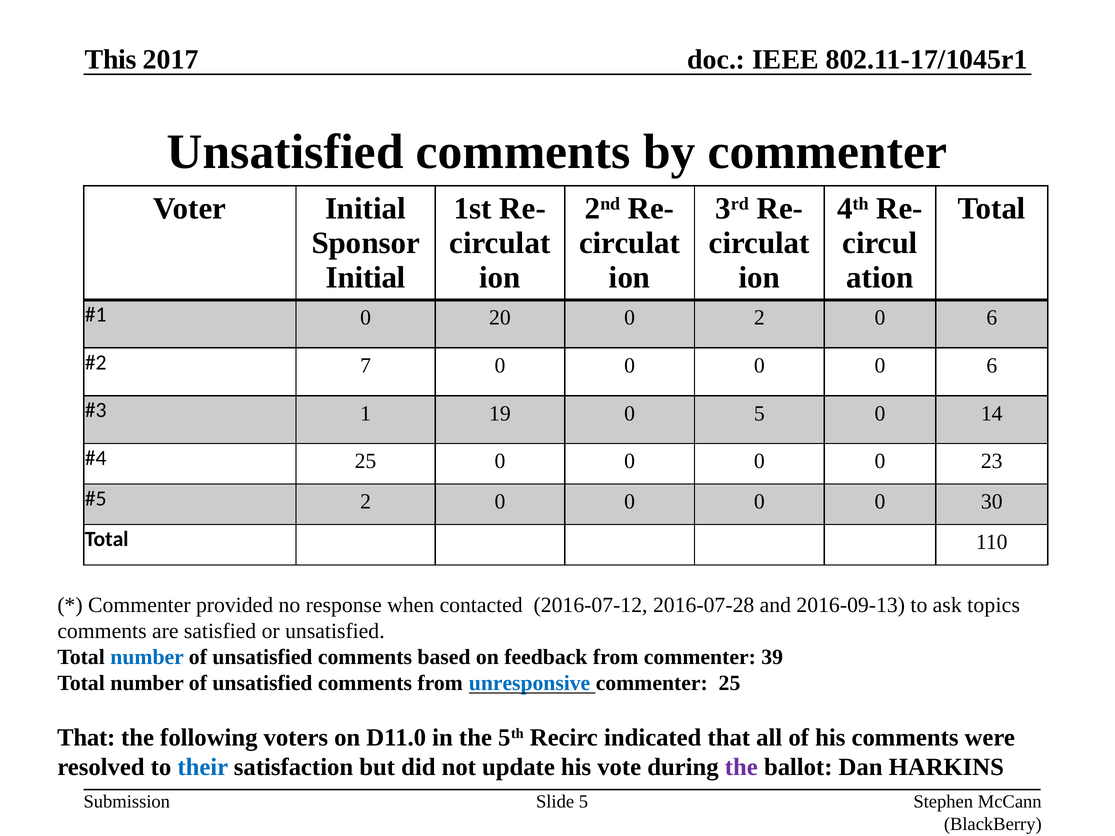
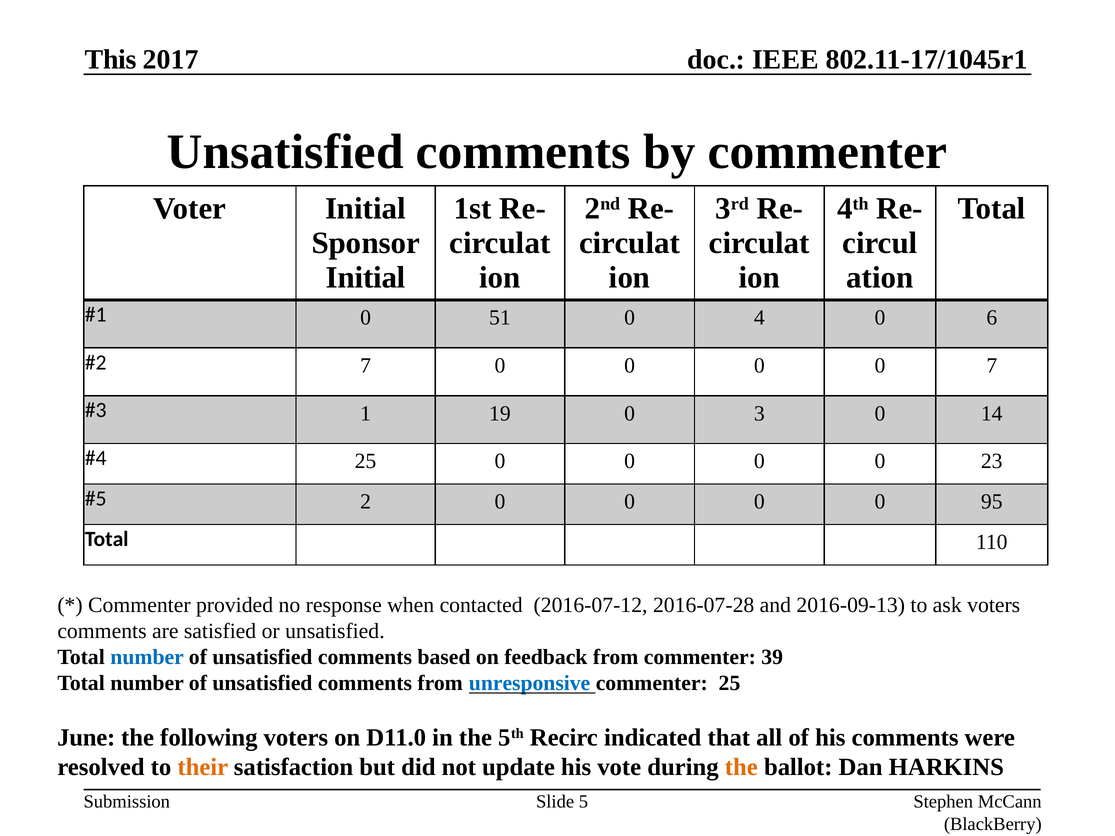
20: 20 -> 51
0 2: 2 -> 4
0 0 6: 6 -> 7
0 5: 5 -> 3
30: 30 -> 95
ask topics: topics -> voters
That at (86, 738): That -> June
their colour: blue -> orange
the at (741, 767) colour: purple -> orange
